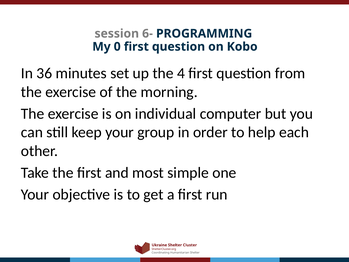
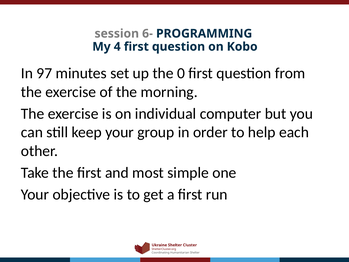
0: 0 -> 4
36: 36 -> 97
4: 4 -> 0
